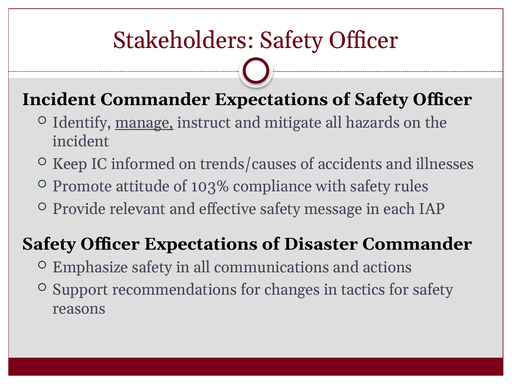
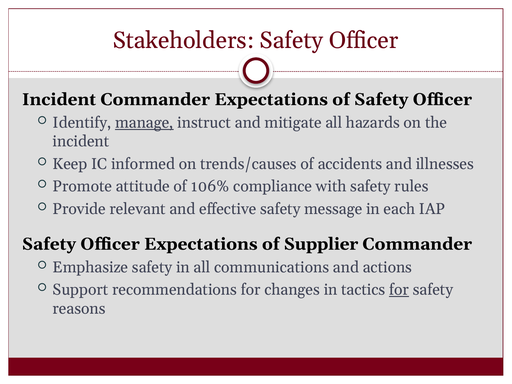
103%: 103% -> 106%
Disaster: Disaster -> Supplier
for at (399, 290) underline: none -> present
